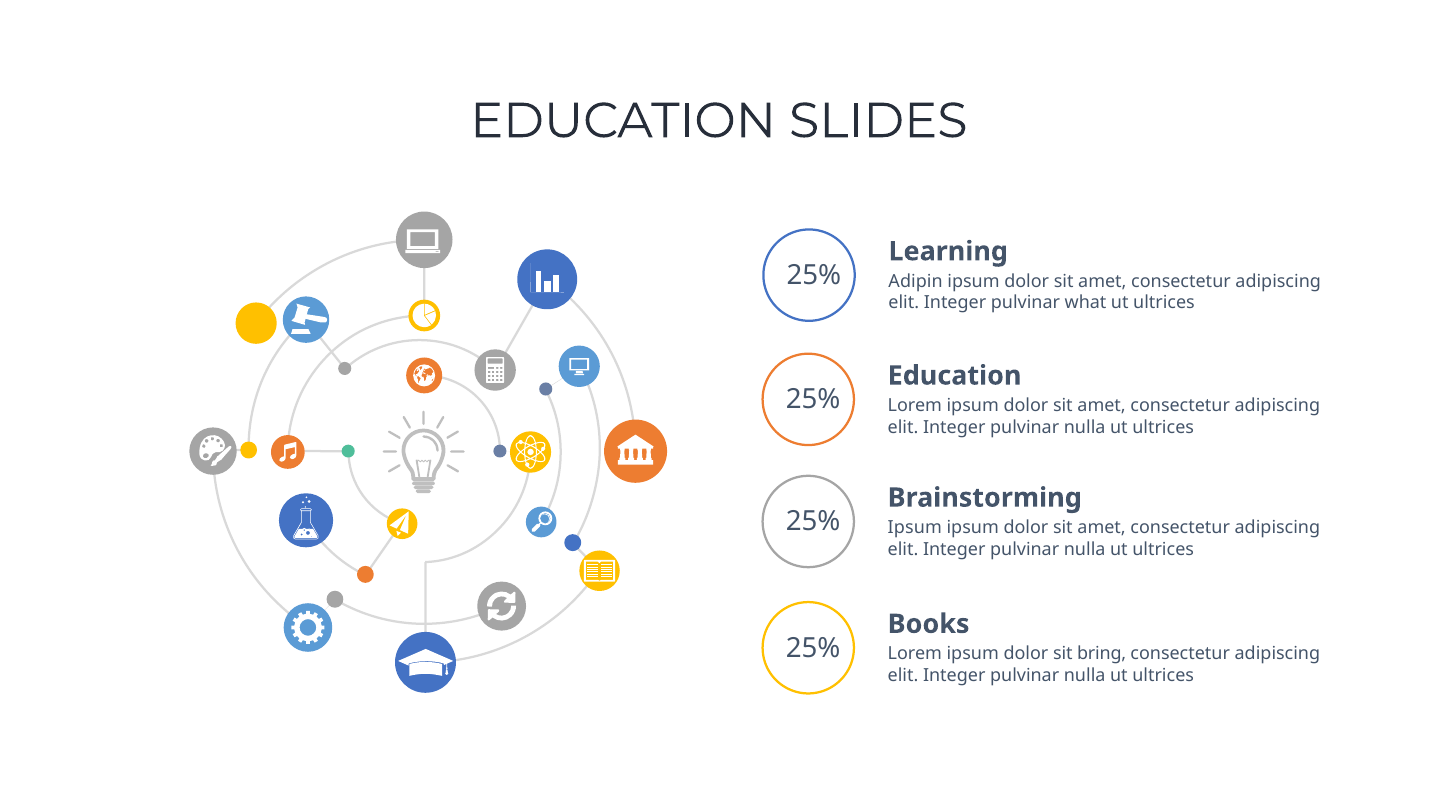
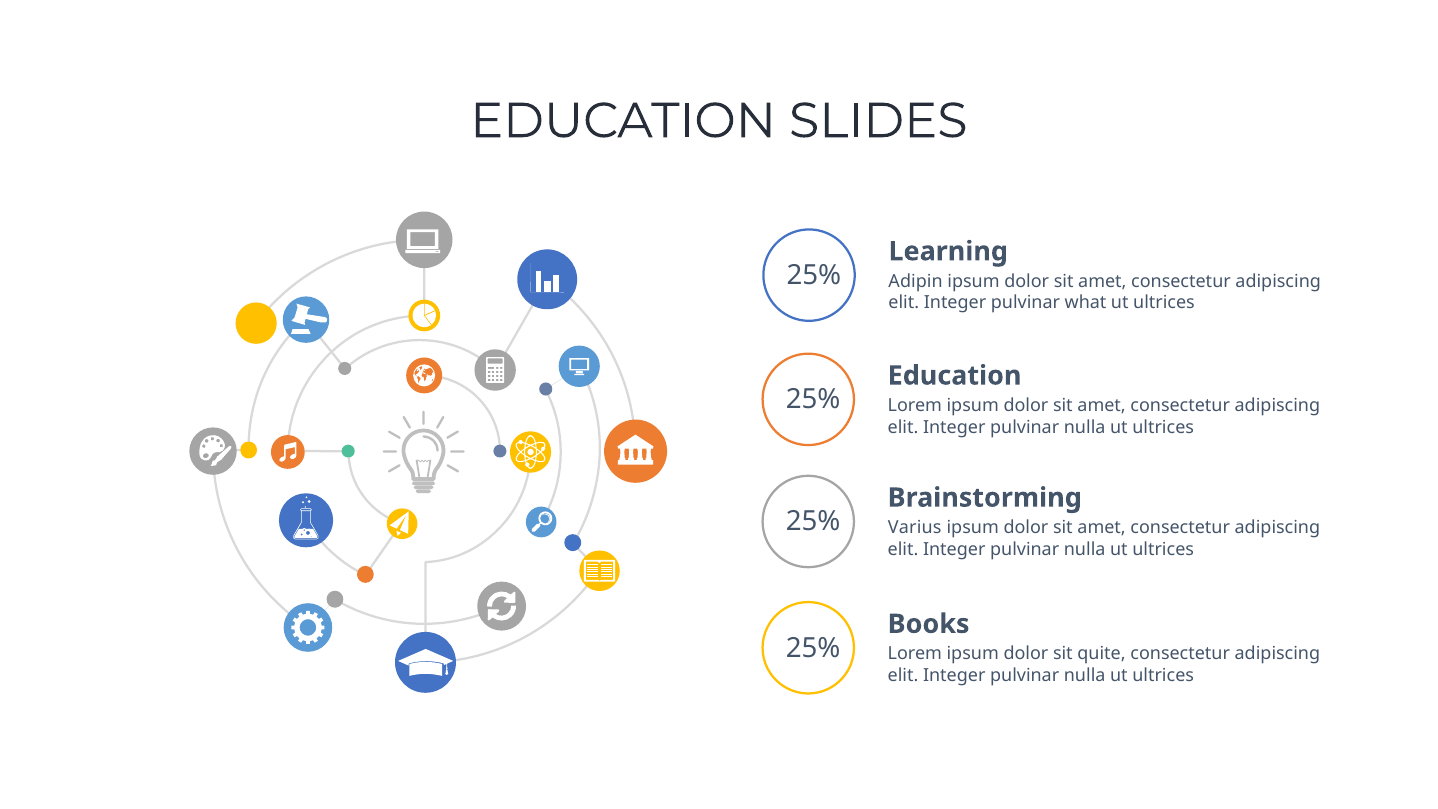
Ipsum at (915, 528): Ipsum -> Varius
bring: bring -> quite
